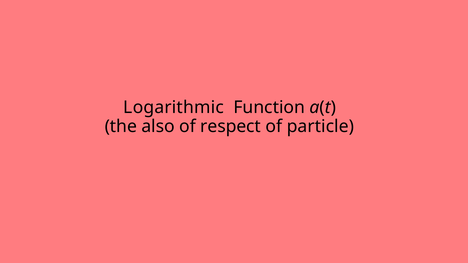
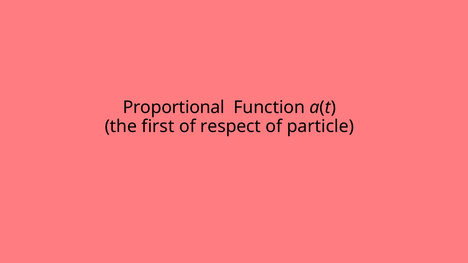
Logarithmic: Logarithmic -> Proportional
also: also -> first
